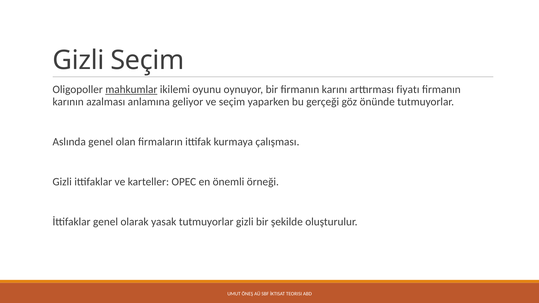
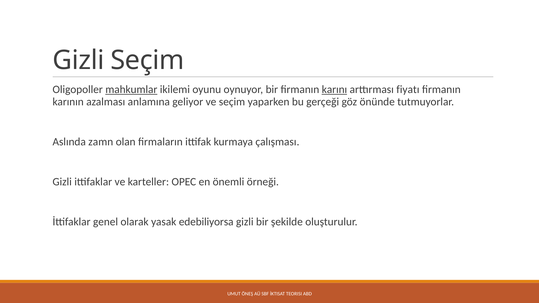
karını underline: none -> present
Aslında genel: genel -> zamn
yasak tutmuyorlar: tutmuyorlar -> edebiliyorsa
